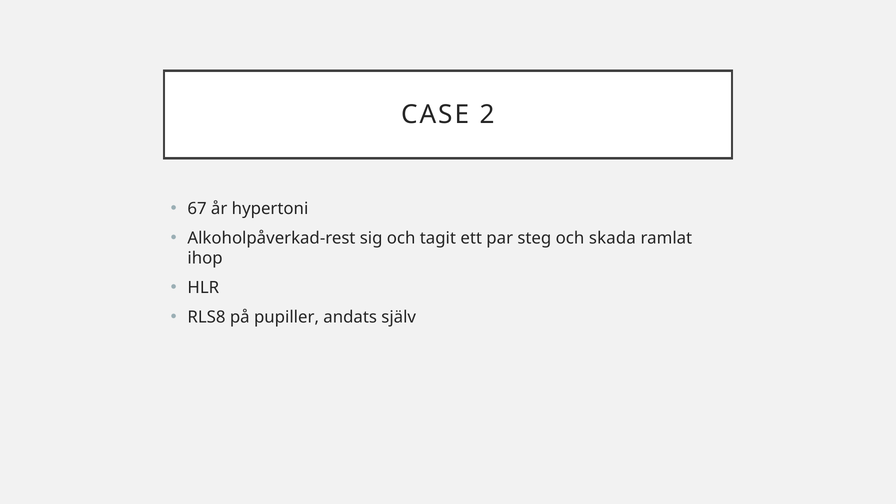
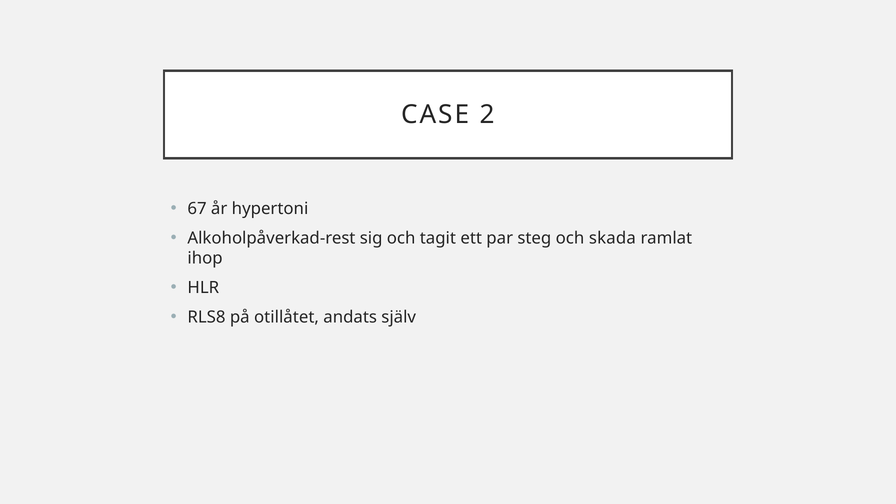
pupiller: pupiller -> otillåtet
